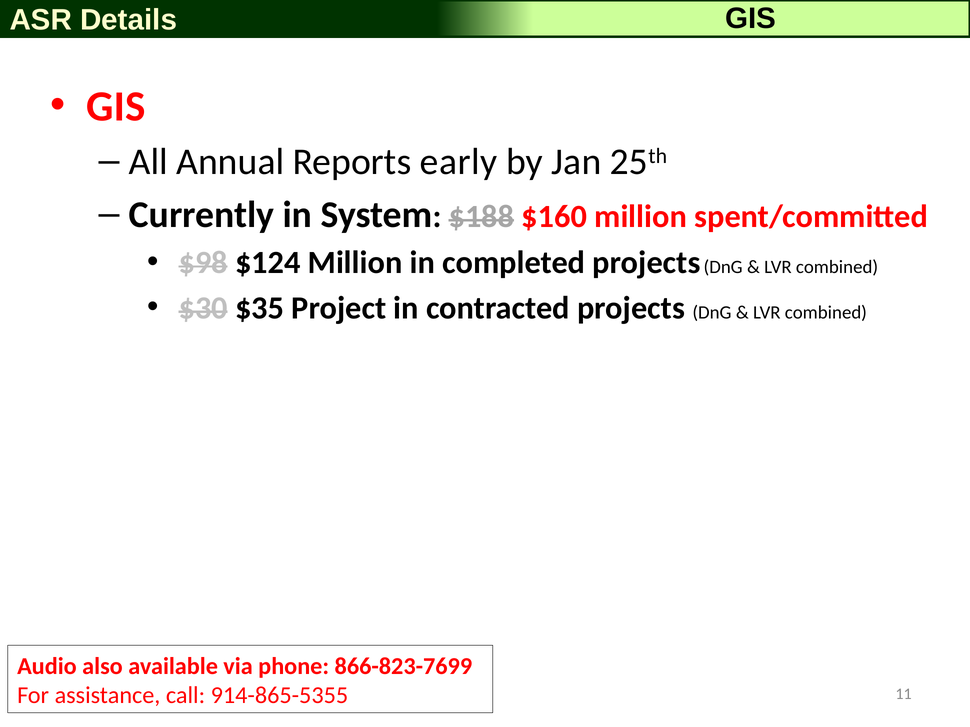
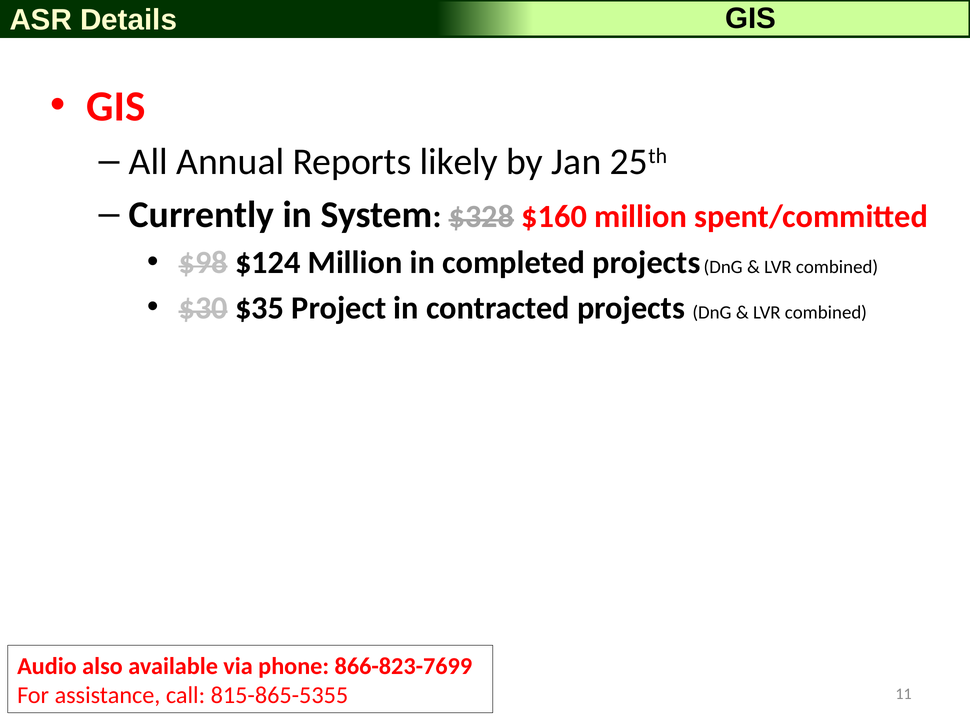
early: early -> likely
$188: $188 -> $328
914-865-5355: 914-865-5355 -> 815-865-5355
